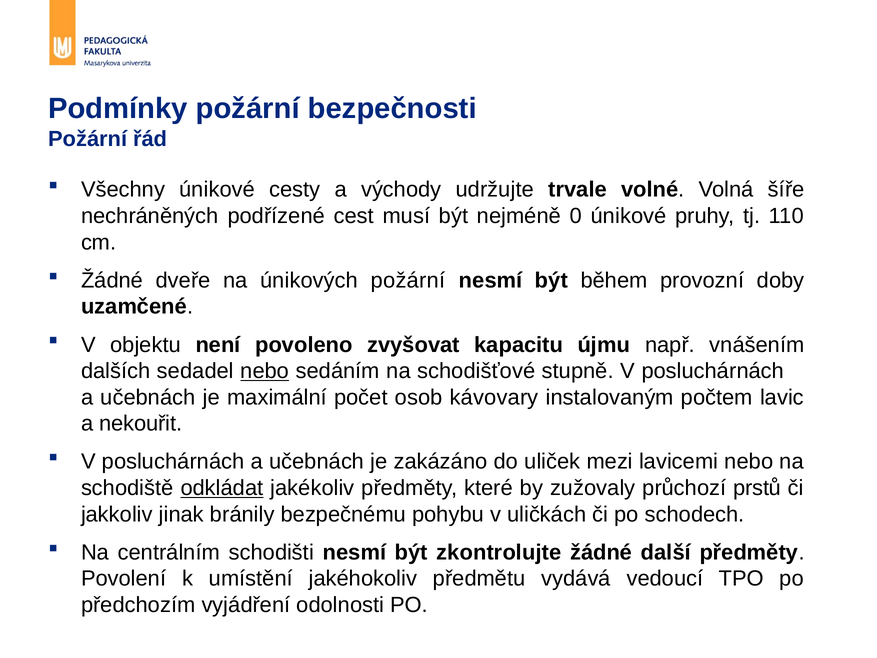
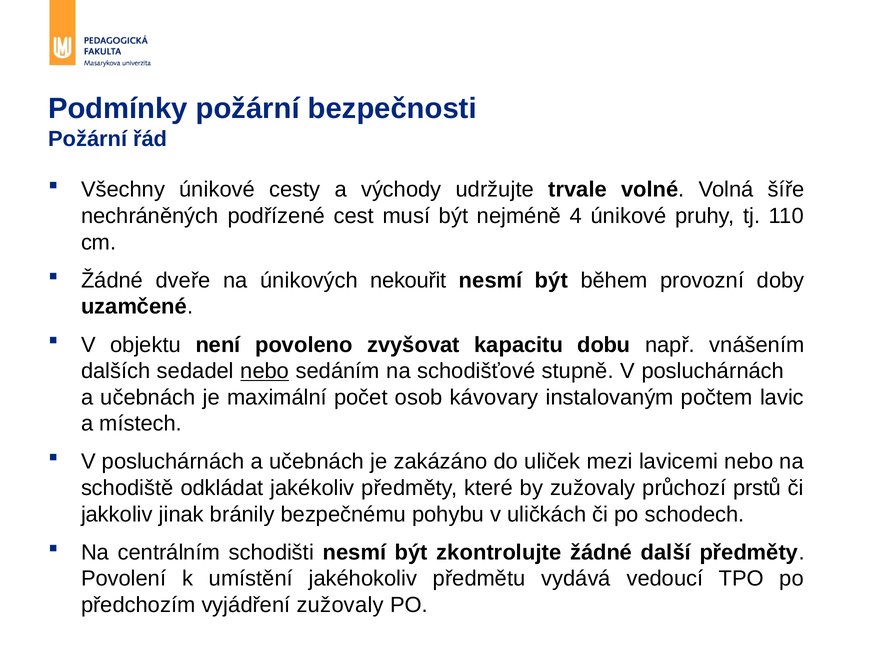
0: 0 -> 4
únikových požární: požární -> nekouřit
újmu: újmu -> dobu
nekouřit: nekouřit -> místech
odkládat underline: present -> none
vyjádření odolnosti: odolnosti -> zužovaly
